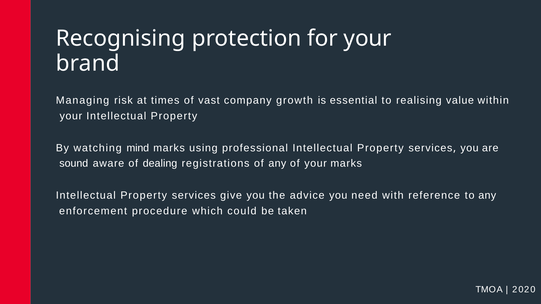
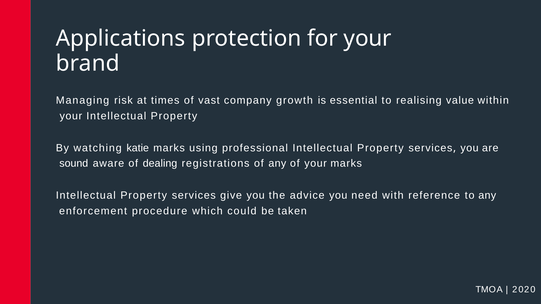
Recognising: Recognising -> Applications
mind: mind -> katie
